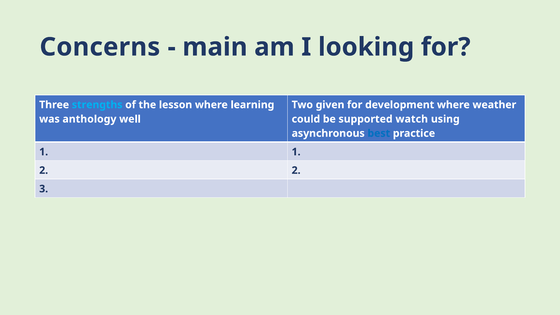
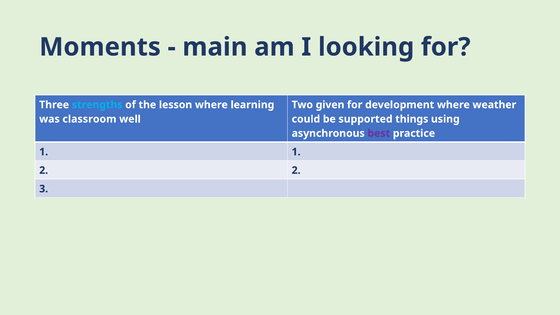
Concerns: Concerns -> Moments
anthology: anthology -> classroom
watch: watch -> things
best colour: blue -> purple
